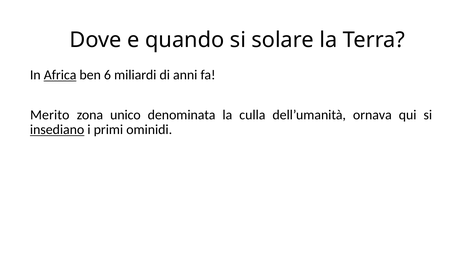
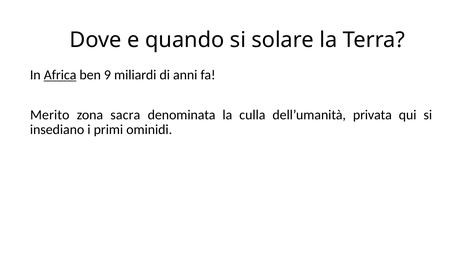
6: 6 -> 9
unico: unico -> sacra
ornava: ornava -> privata
insediano underline: present -> none
